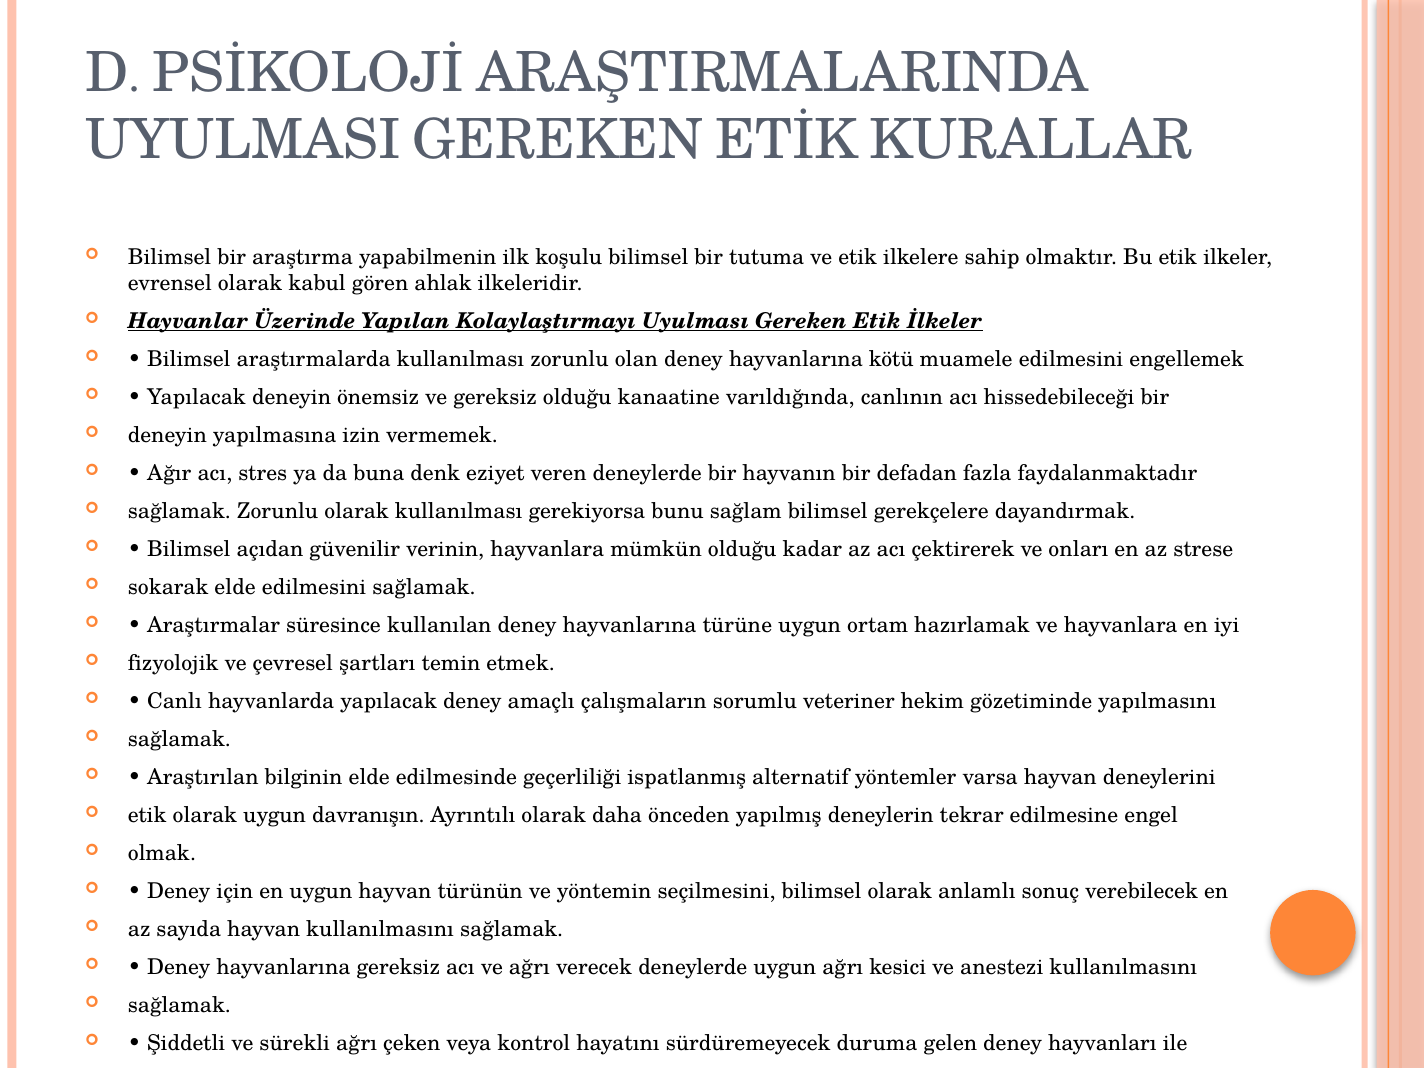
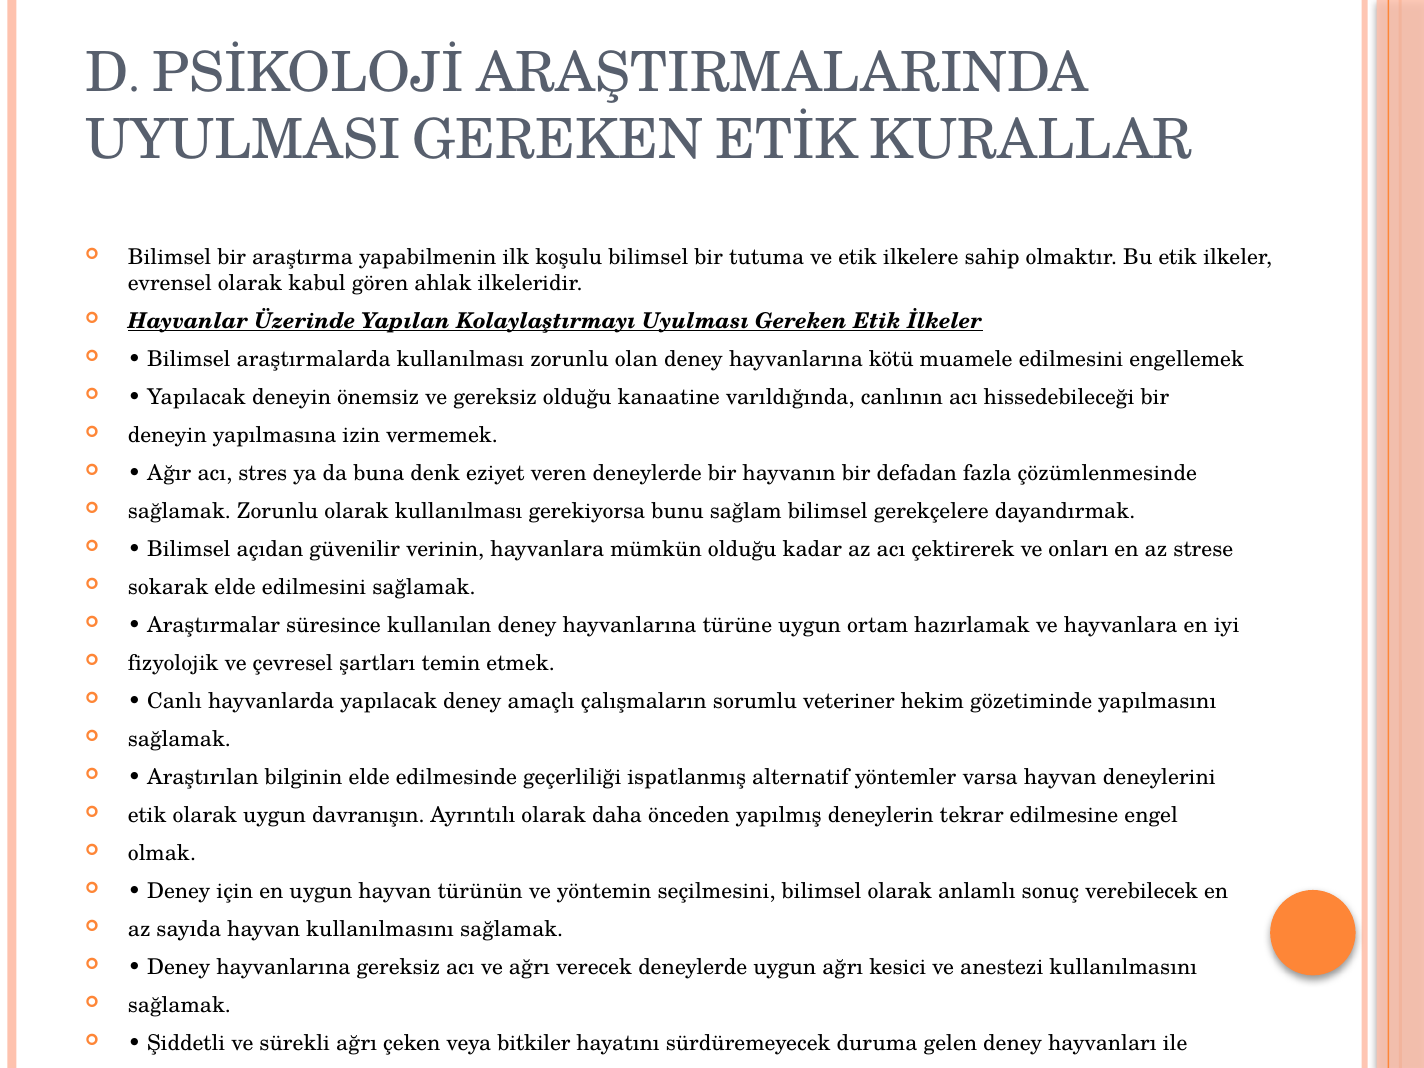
faydalanmaktadır: faydalanmaktadır -> çözümlenmesinde
kontrol: kontrol -> bitkiler
